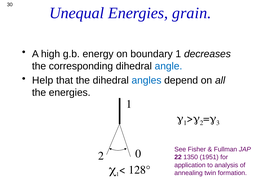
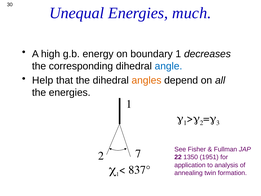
grain: grain -> much
angles colour: blue -> orange
0: 0 -> 7
128°: 128° -> 837°
